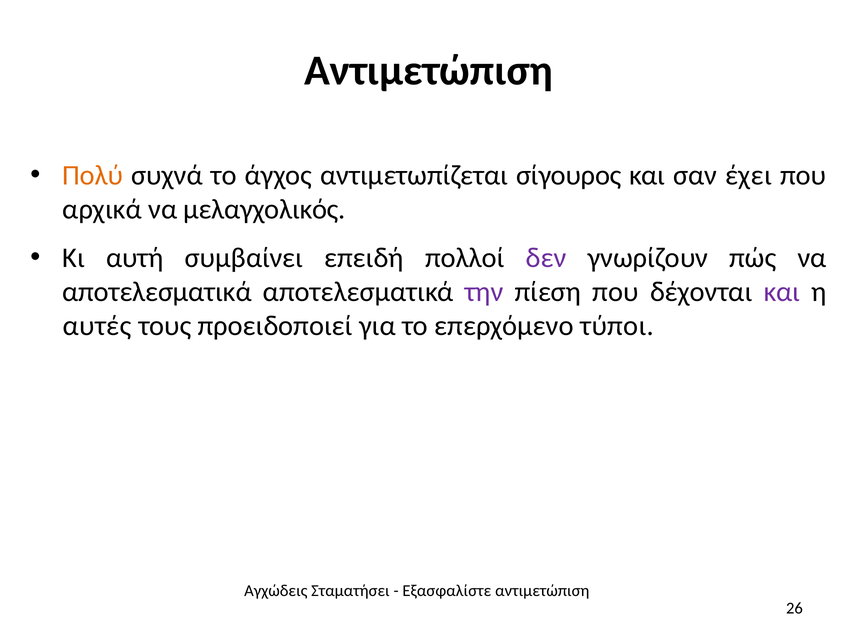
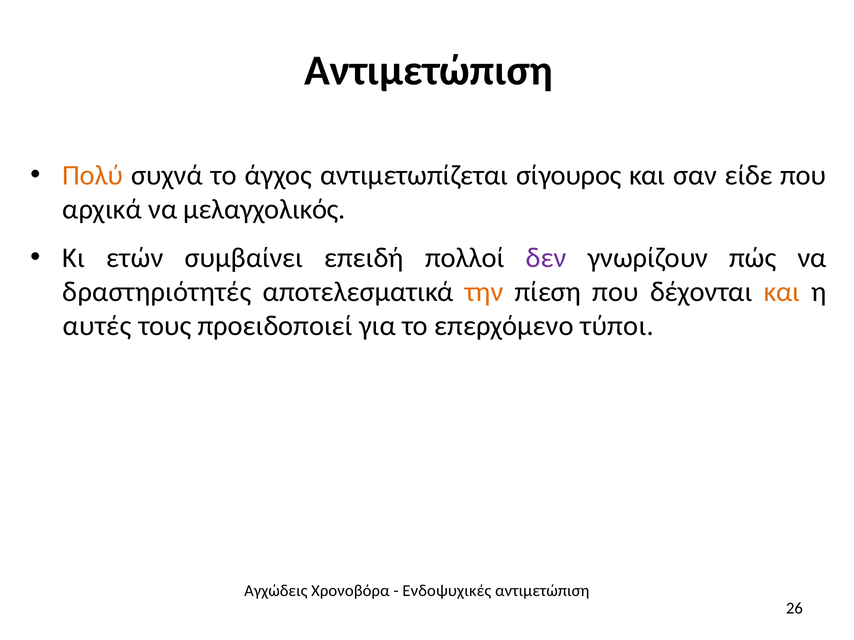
έχει: έχει -> είδε
αυτή: αυτή -> ετών
αποτελεσματικά at (157, 292): αποτελεσματικά -> δραστηριότητές
την colour: purple -> orange
και at (782, 292) colour: purple -> orange
Σταματήσει: Σταματήσει -> Χρονοβόρα
Εξασφαλίστε: Εξασφαλίστε -> Ενδοψυχικές
